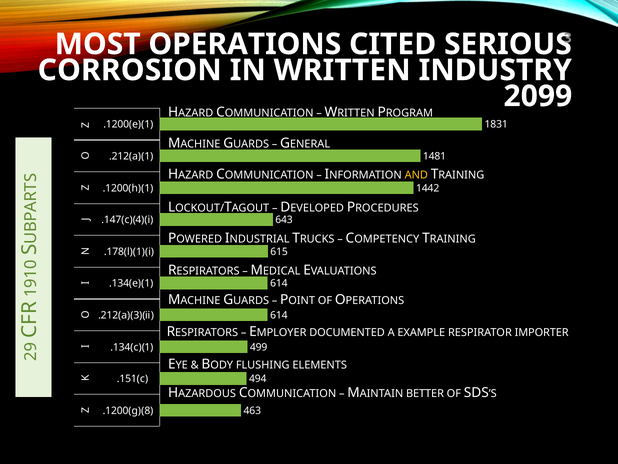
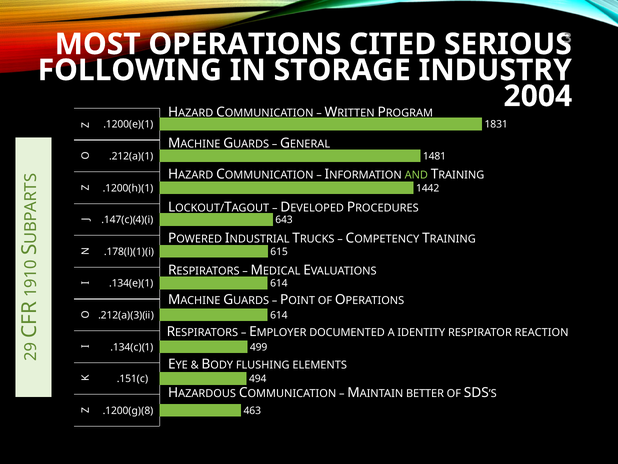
CORROSION: CORROSION -> FOLLOWING
IN WRITTEN: WRITTEN -> STORAGE
2099: 2099 -> 2004
AND colour: yellow -> light green
EXAMPLE: EXAMPLE -> IDENTITY
IMPORTER: IMPORTER -> REACTION
